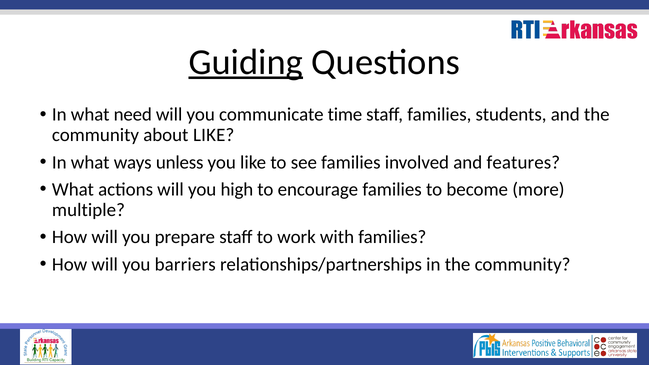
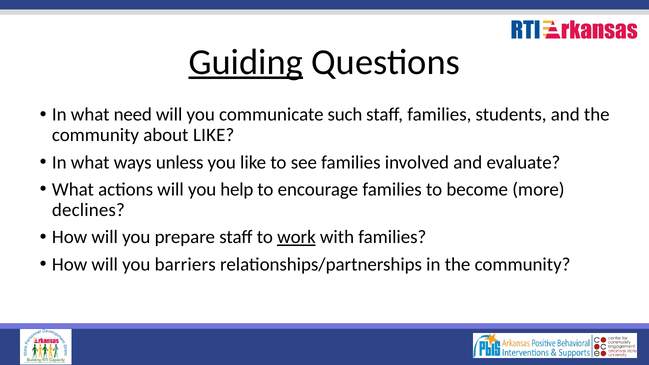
time: time -> such
features: features -> evaluate
high: high -> help
multiple: multiple -> declines
work underline: none -> present
